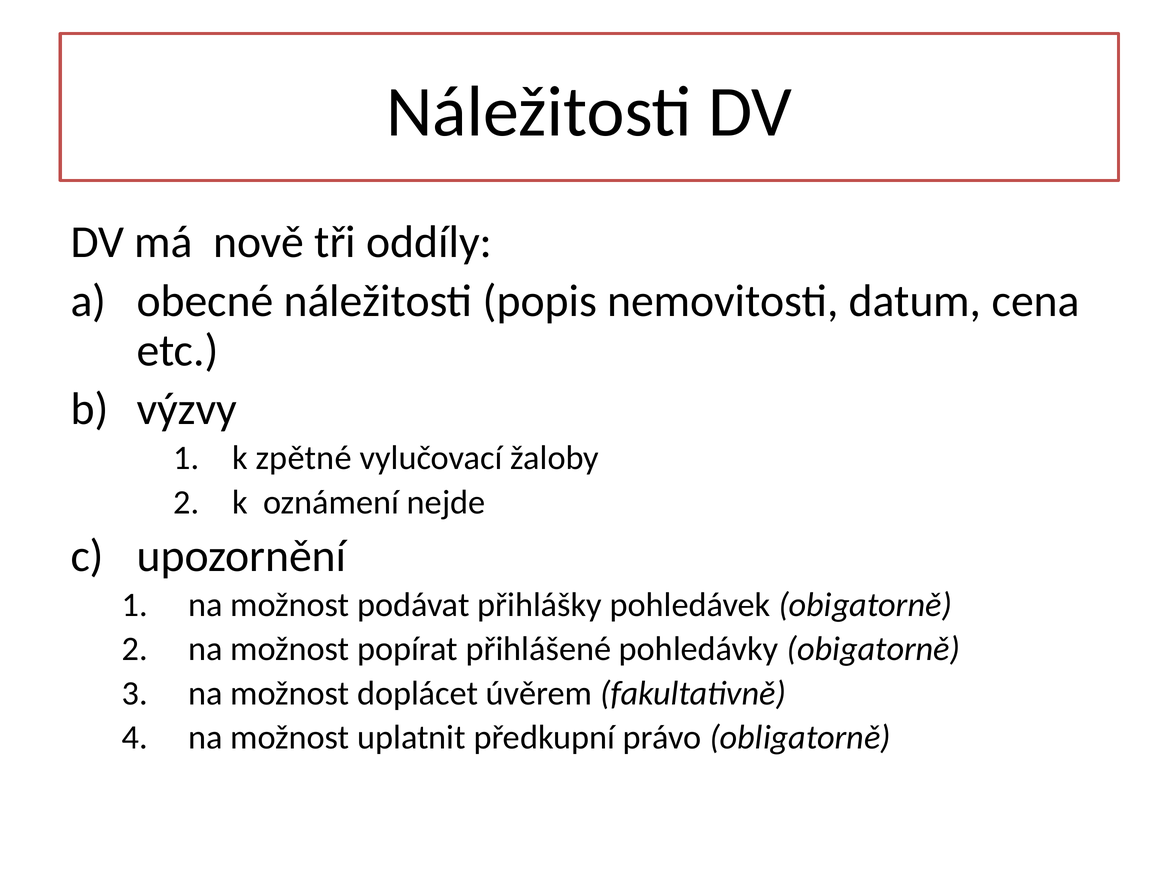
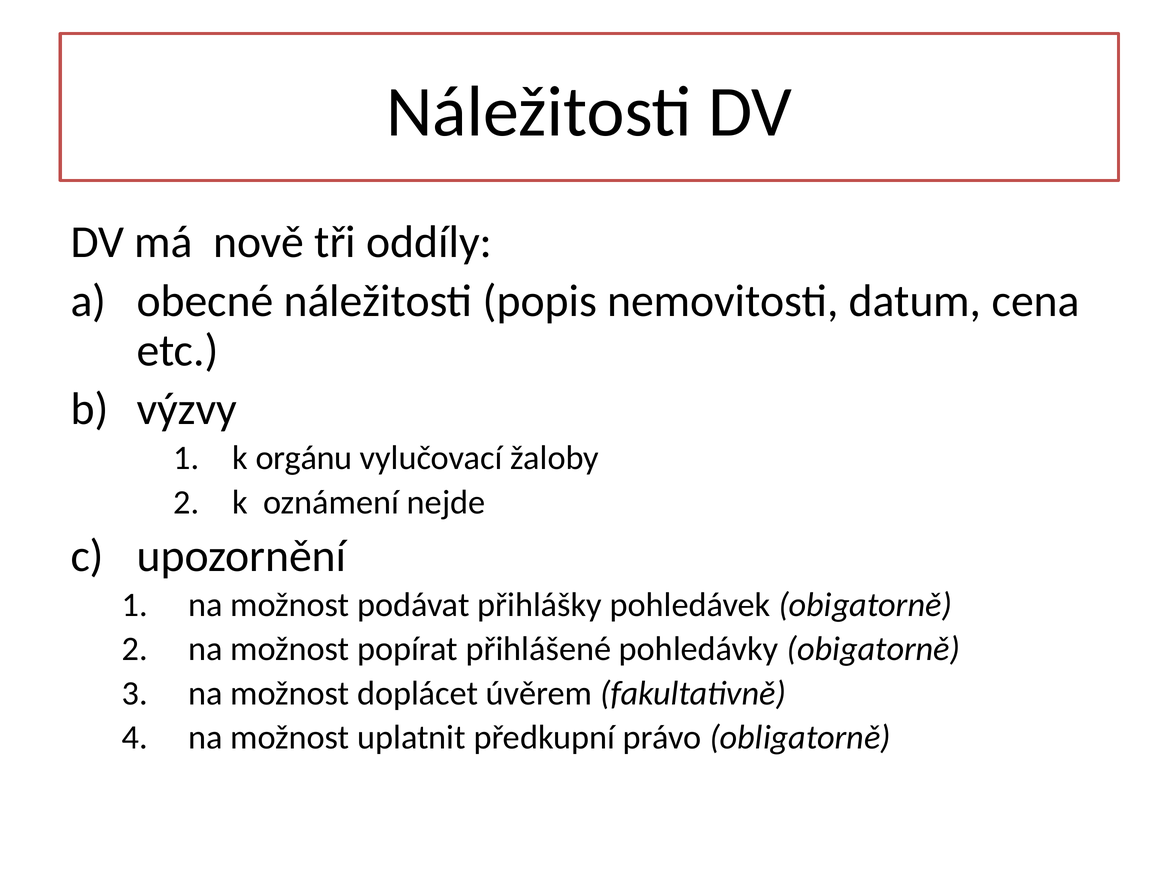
zpětné: zpětné -> orgánu
